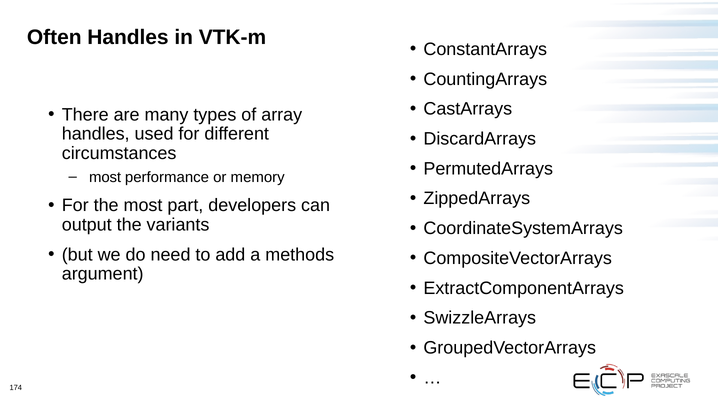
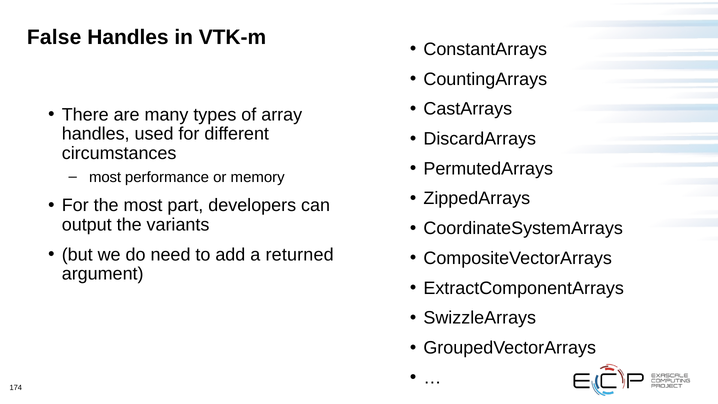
Often: Often -> False
methods: methods -> returned
